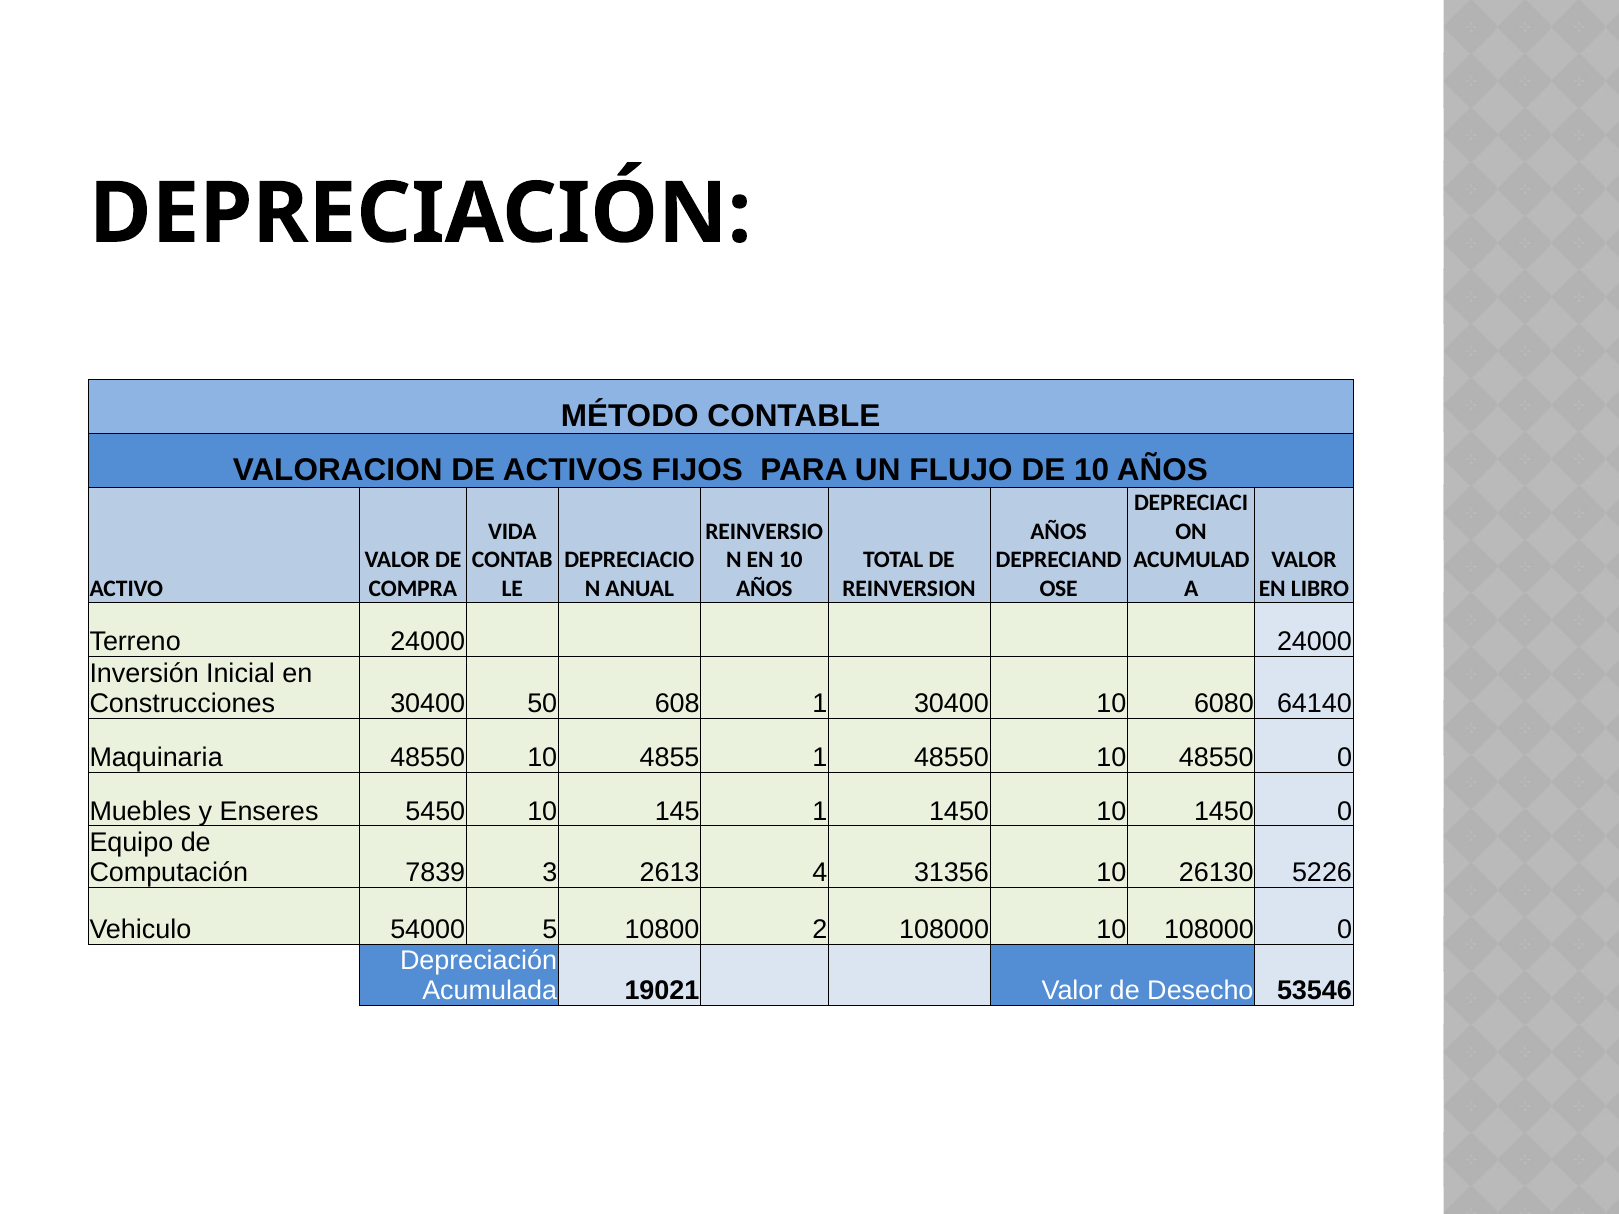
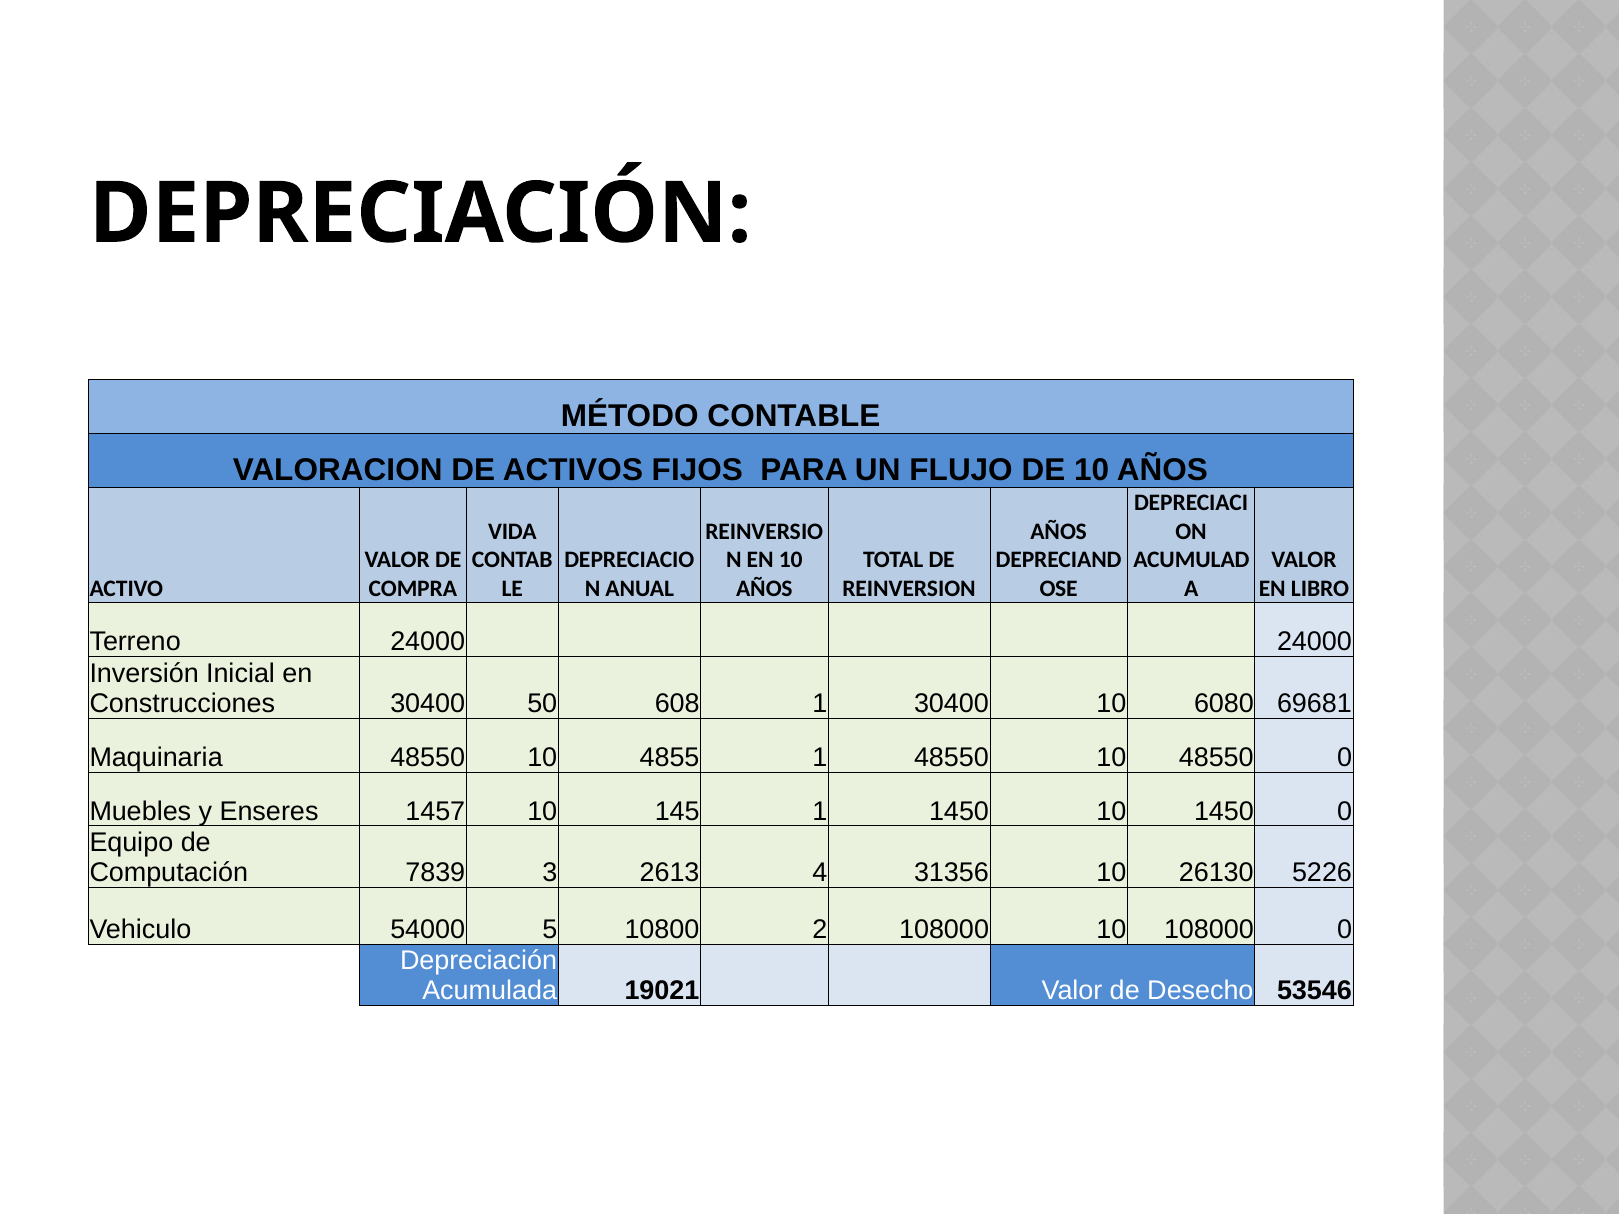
64140: 64140 -> 69681
5450: 5450 -> 1457
